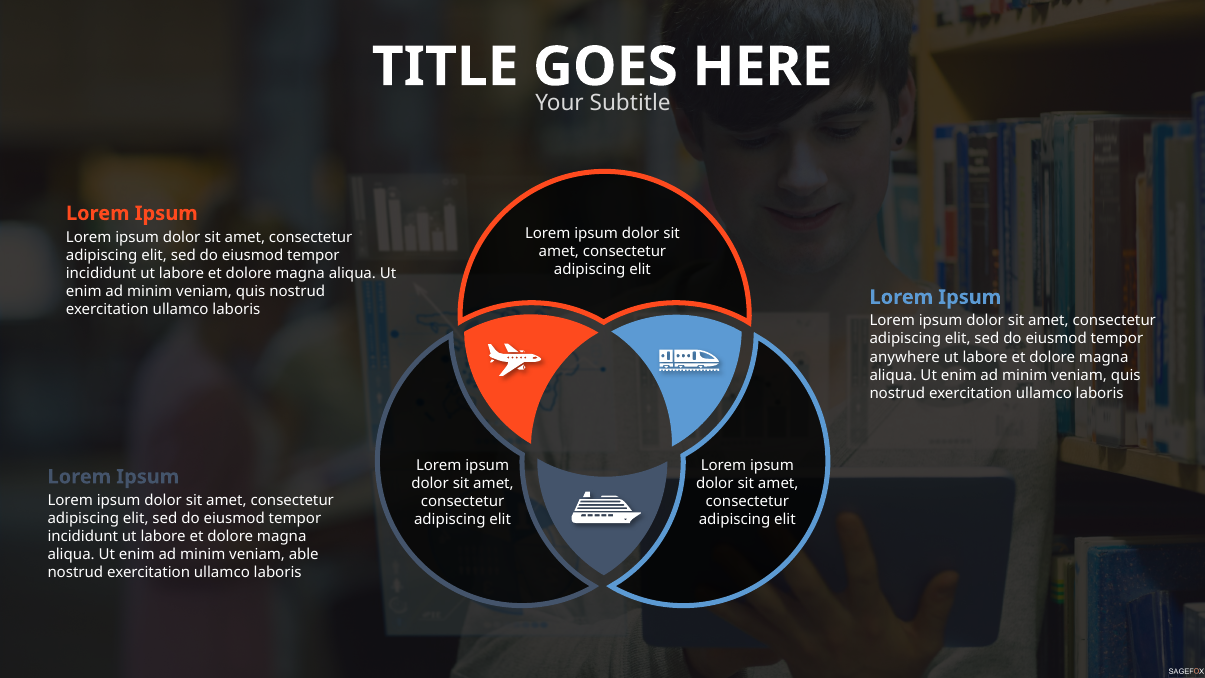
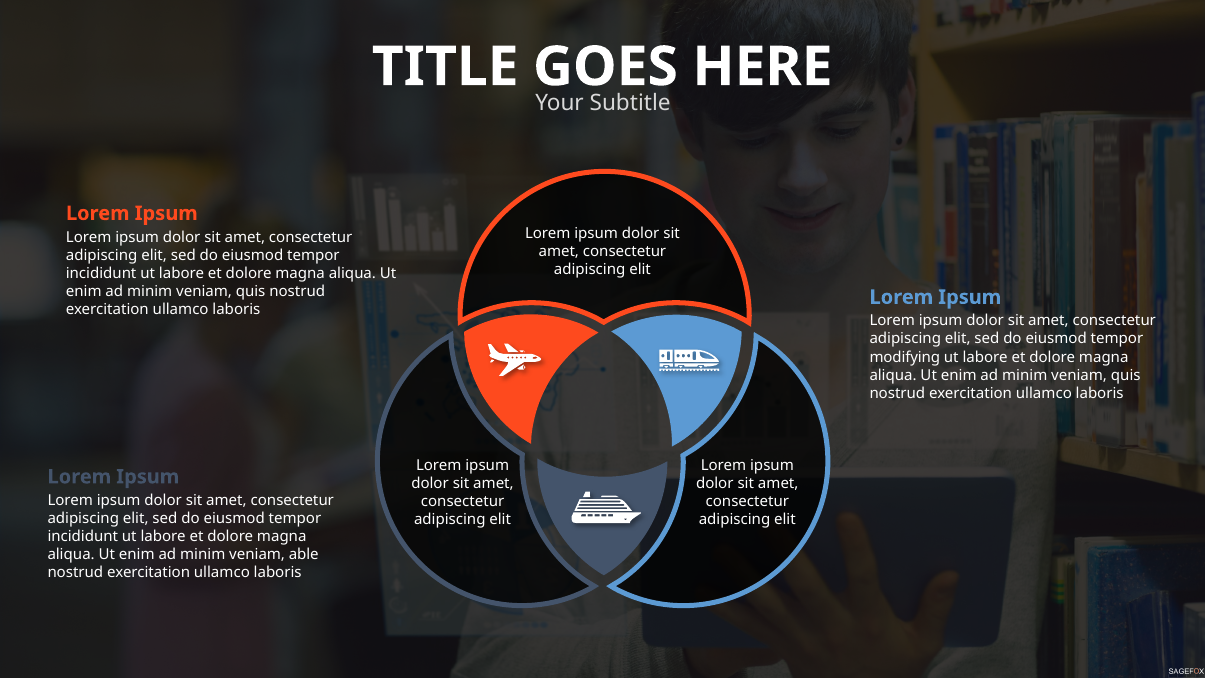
anywhere: anywhere -> modifying
